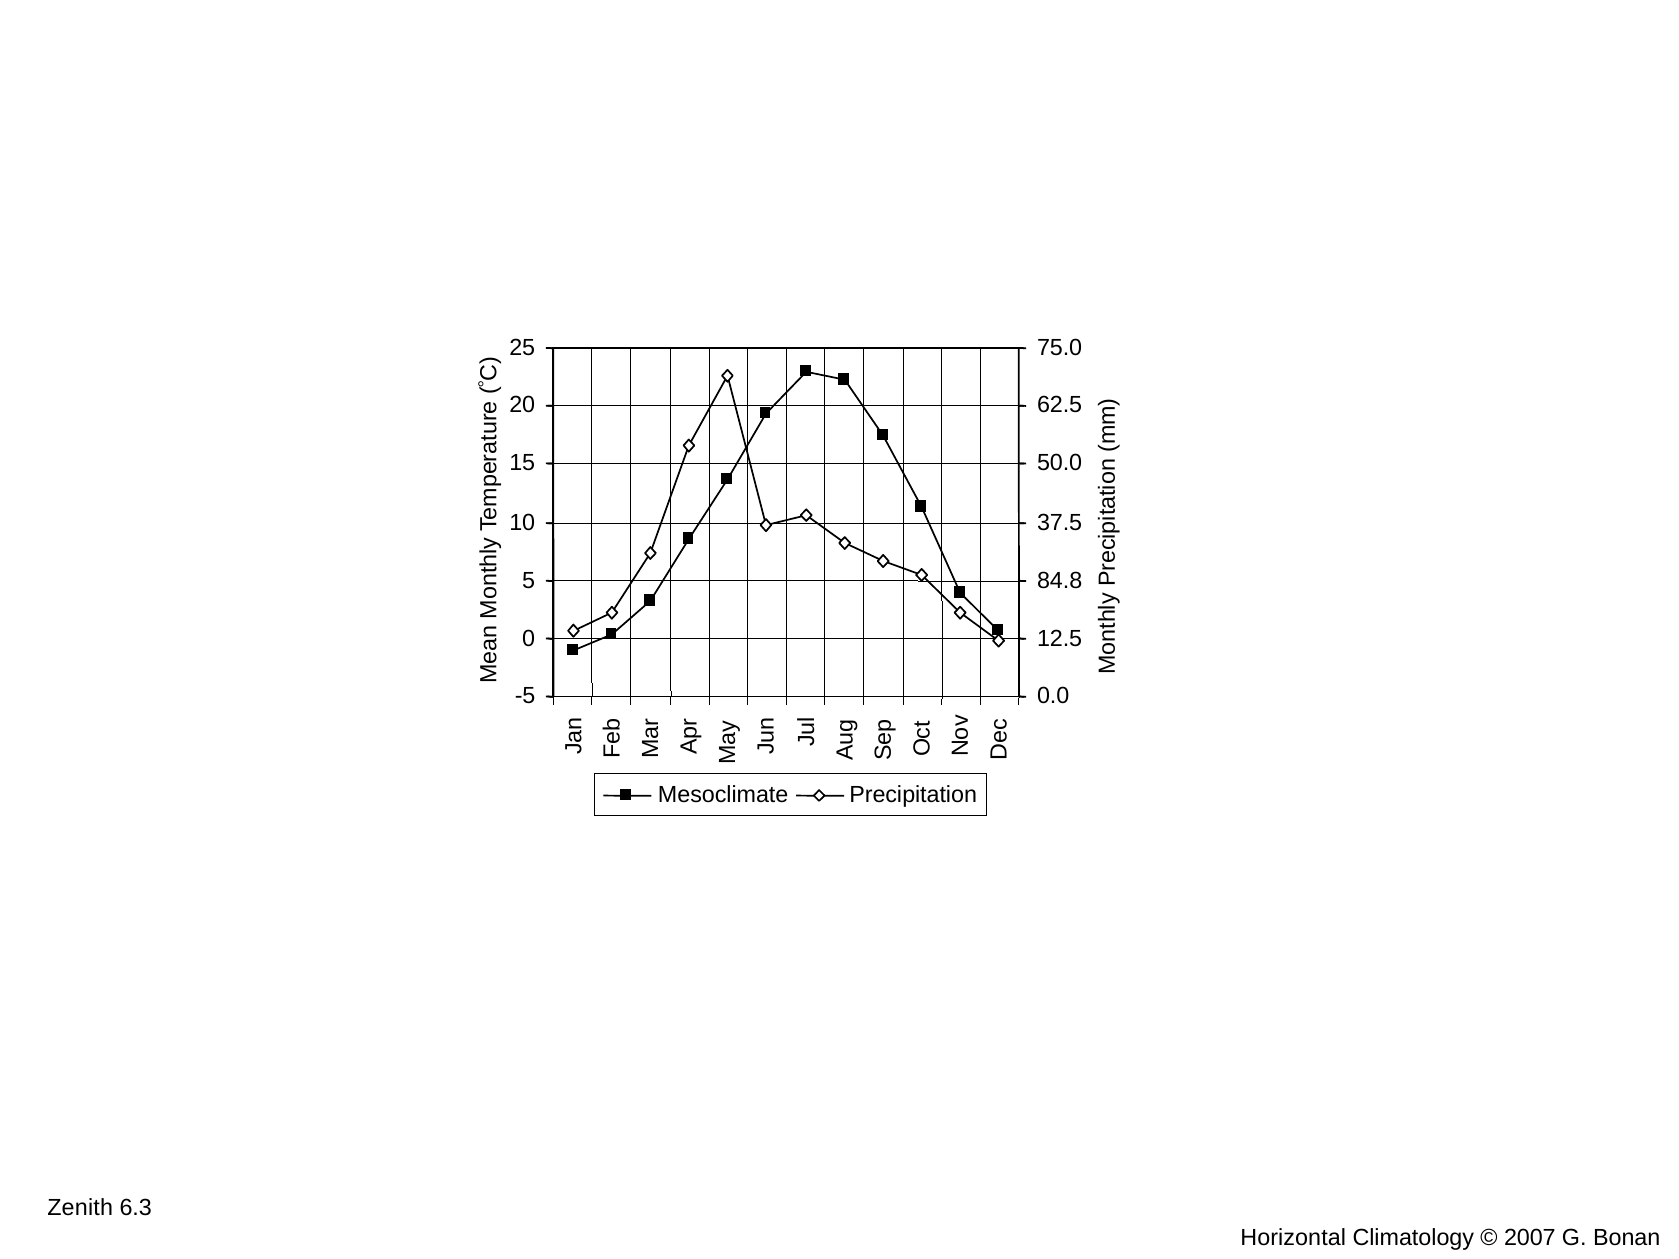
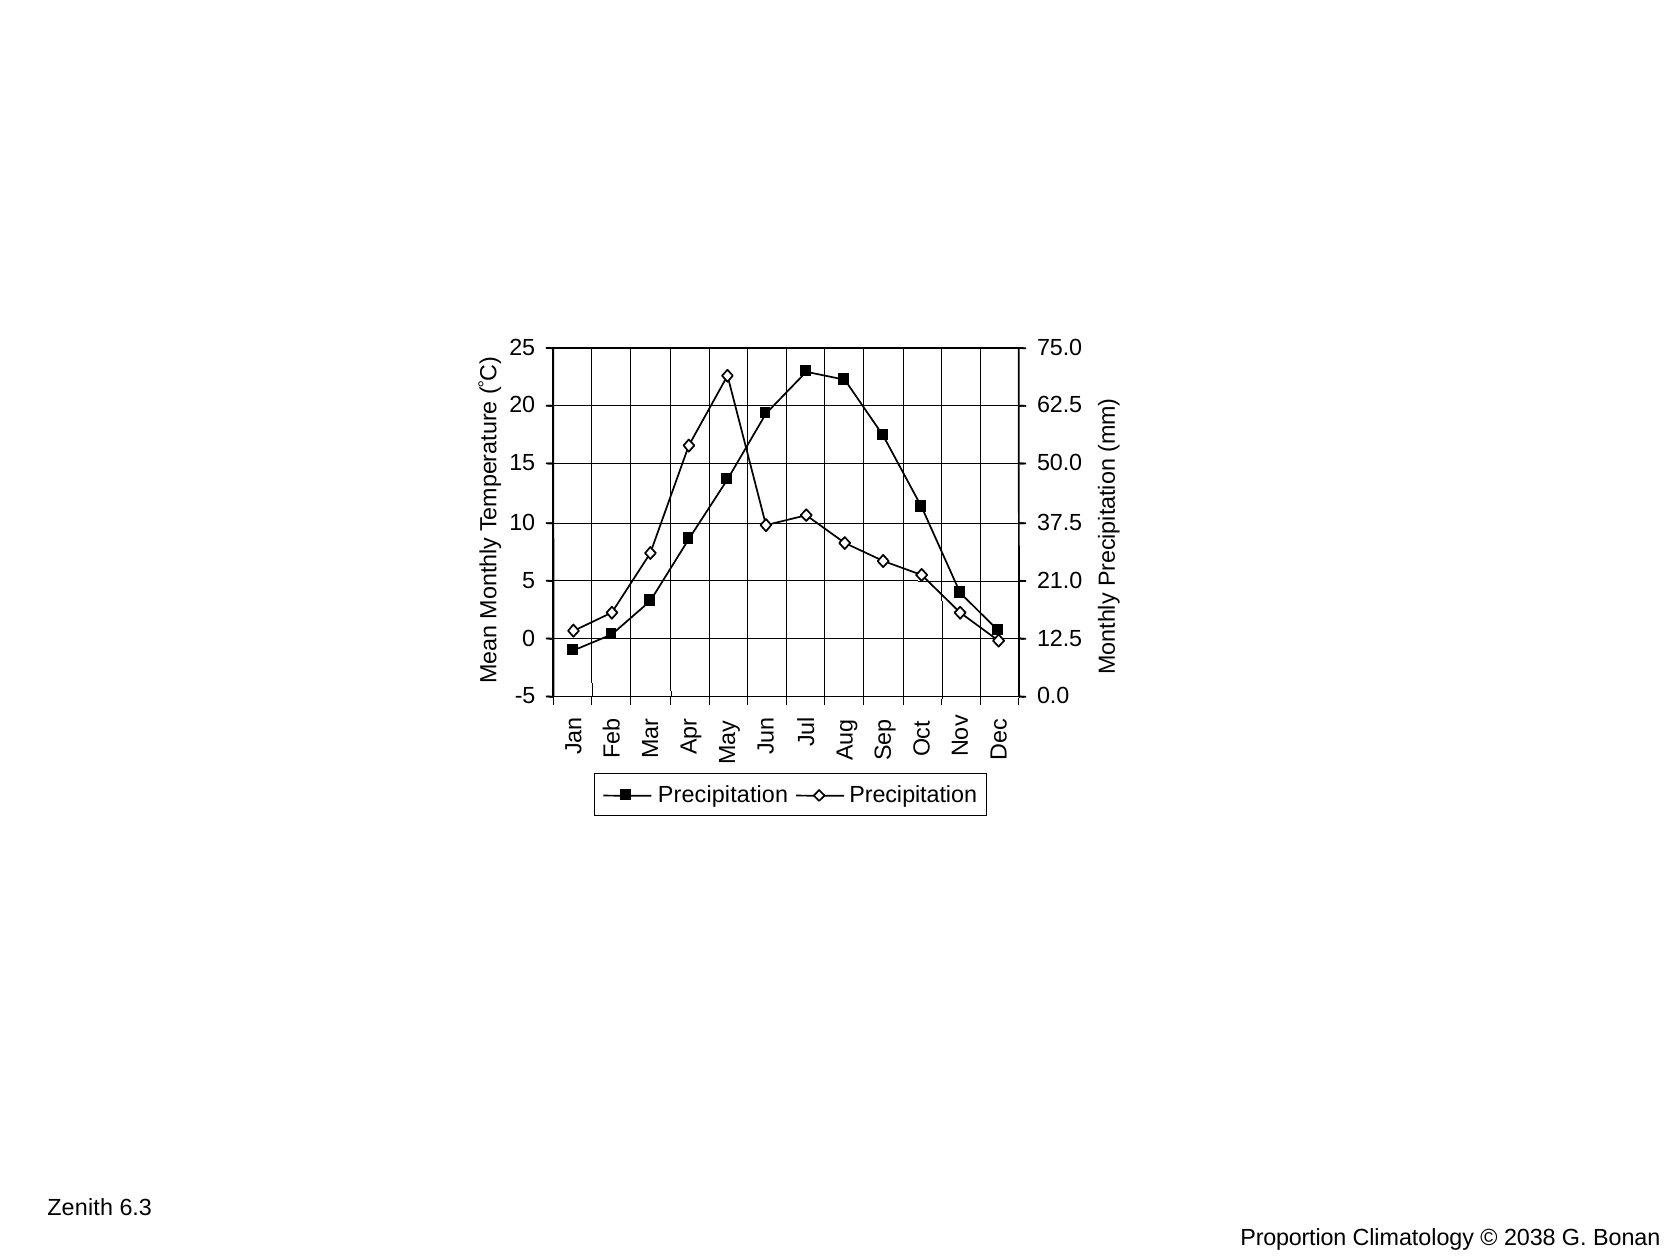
84.8: 84.8 -> 21.0
Mesoclimate at (723, 795): Mesoclimate -> Precipitation
Horizontal: Horizontal -> Proportion
2007: 2007 -> 2038
